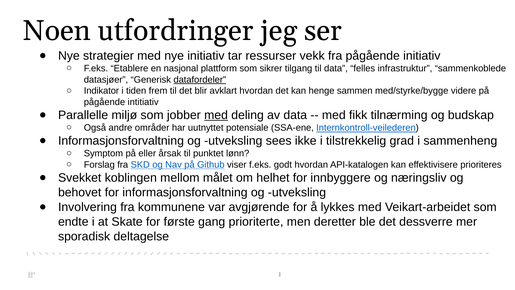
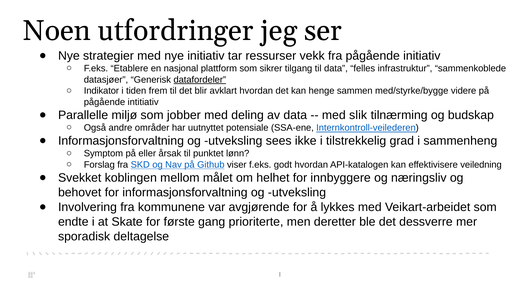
med at (216, 115) underline: present -> none
fikk: fikk -> slik
prioriteres: prioriteres -> veiledning
